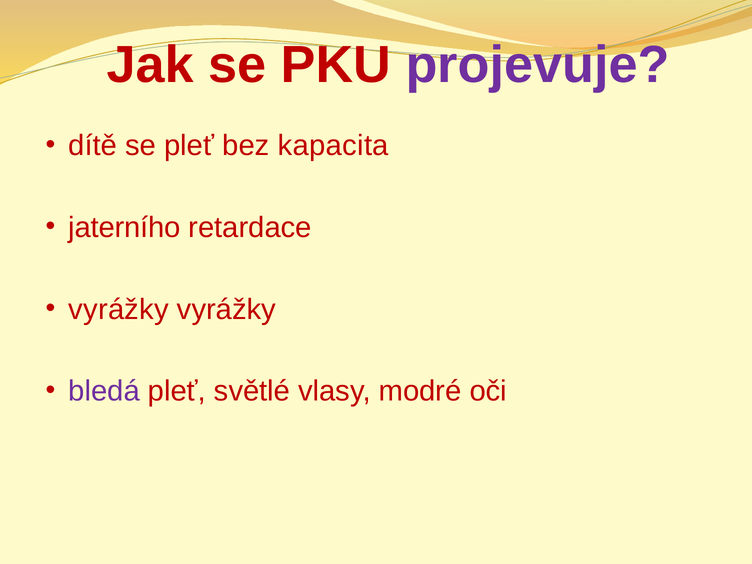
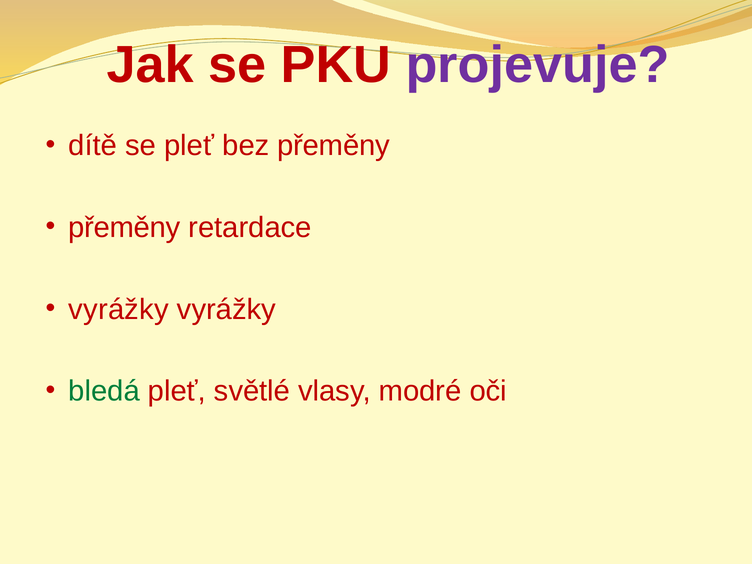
bez kapacita: kapacita -> přeměny
jaterního at (124, 227): jaterního -> přeměny
bledá colour: purple -> green
